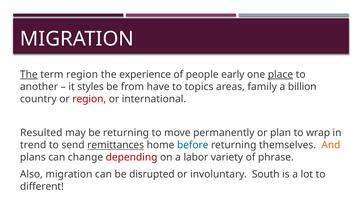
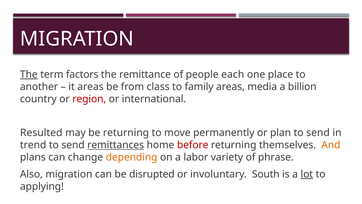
term region: region -> factors
experience: experience -> remittance
early: early -> each
place underline: present -> none
it styles: styles -> areas
have: have -> class
topics: topics -> family
family: family -> media
plan to wrap: wrap -> send
before colour: blue -> red
depending colour: red -> orange
lot underline: none -> present
different: different -> applying
